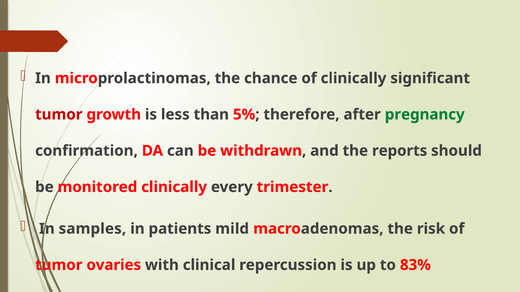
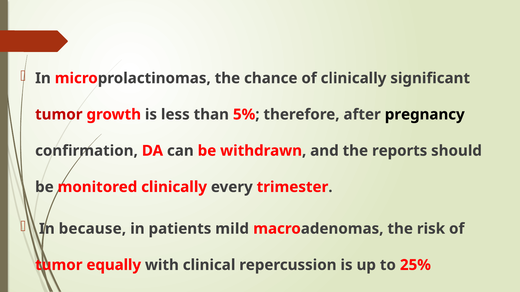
pregnancy colour: green -> black
samples: samples -> because
ovaries: ovaries -> equally
83%: 83% -> 25%
